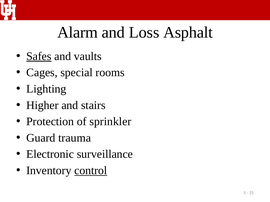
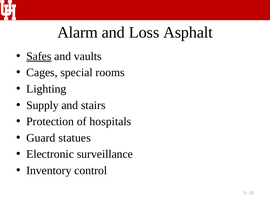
Higher: Higher -> Supply
sprinkler: sprinkler -> hospitals
trauma: trauma -> statues
control underline: present -> none
